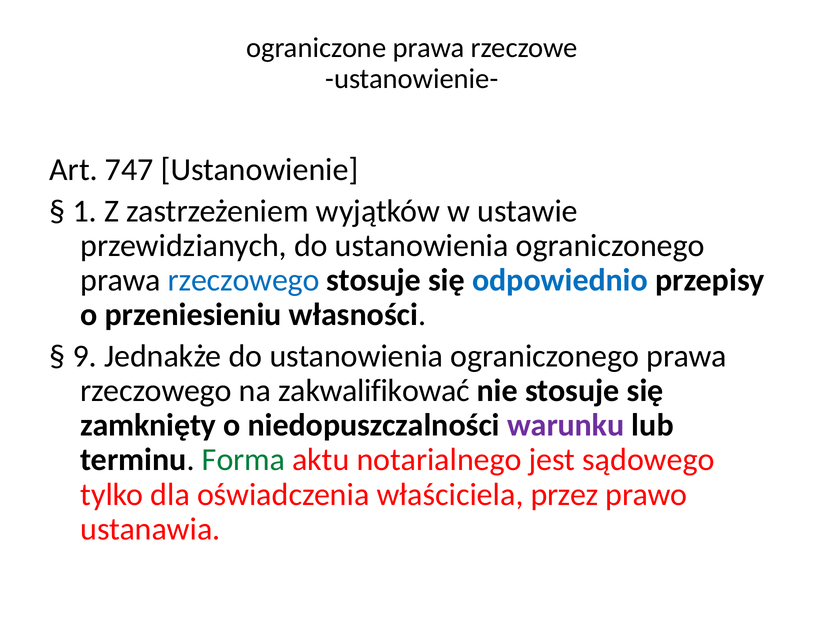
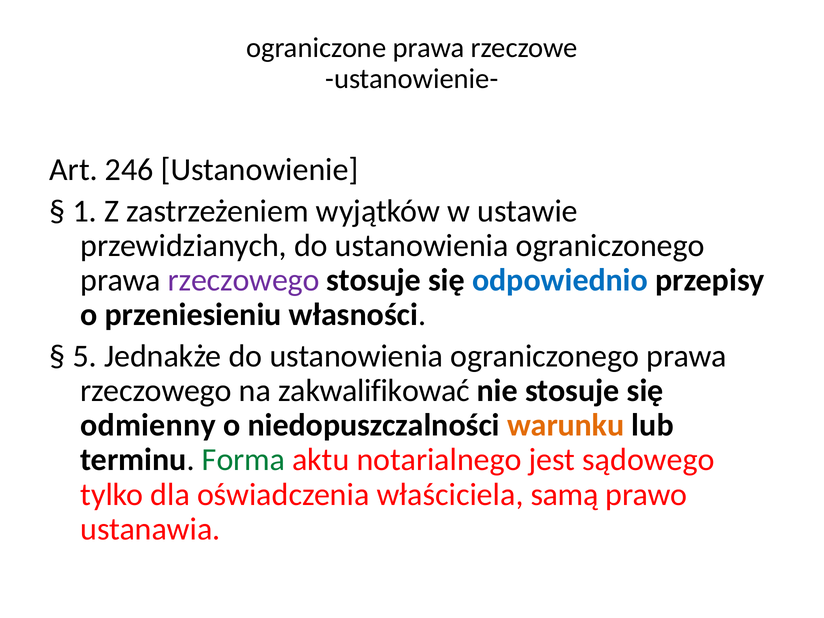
747: 747 -> 246
rzeczowego at (244, 280) colour: blue -> purple
9: 9 -> 5
zamknięty: zamknięty -> odmienny
warunku colour: purple -> orange
przez: przez -> samą
